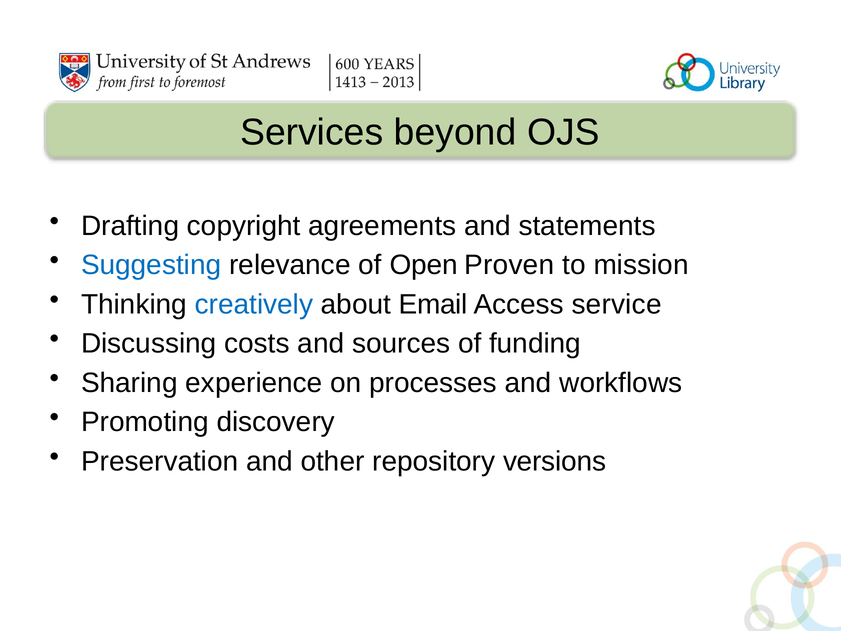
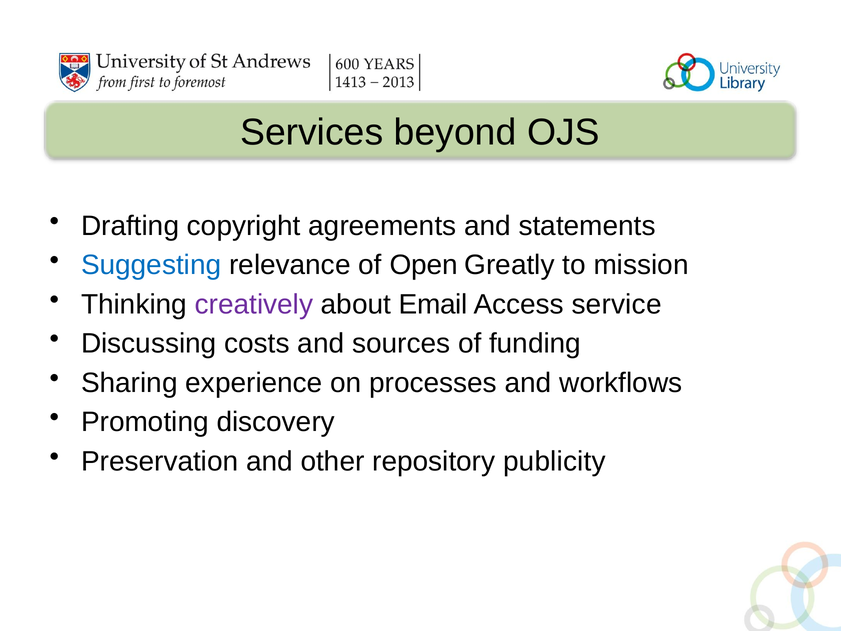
Proven: Proven -> Greatly
creatively colour: blue -> purple
versions: versions -> publicity
